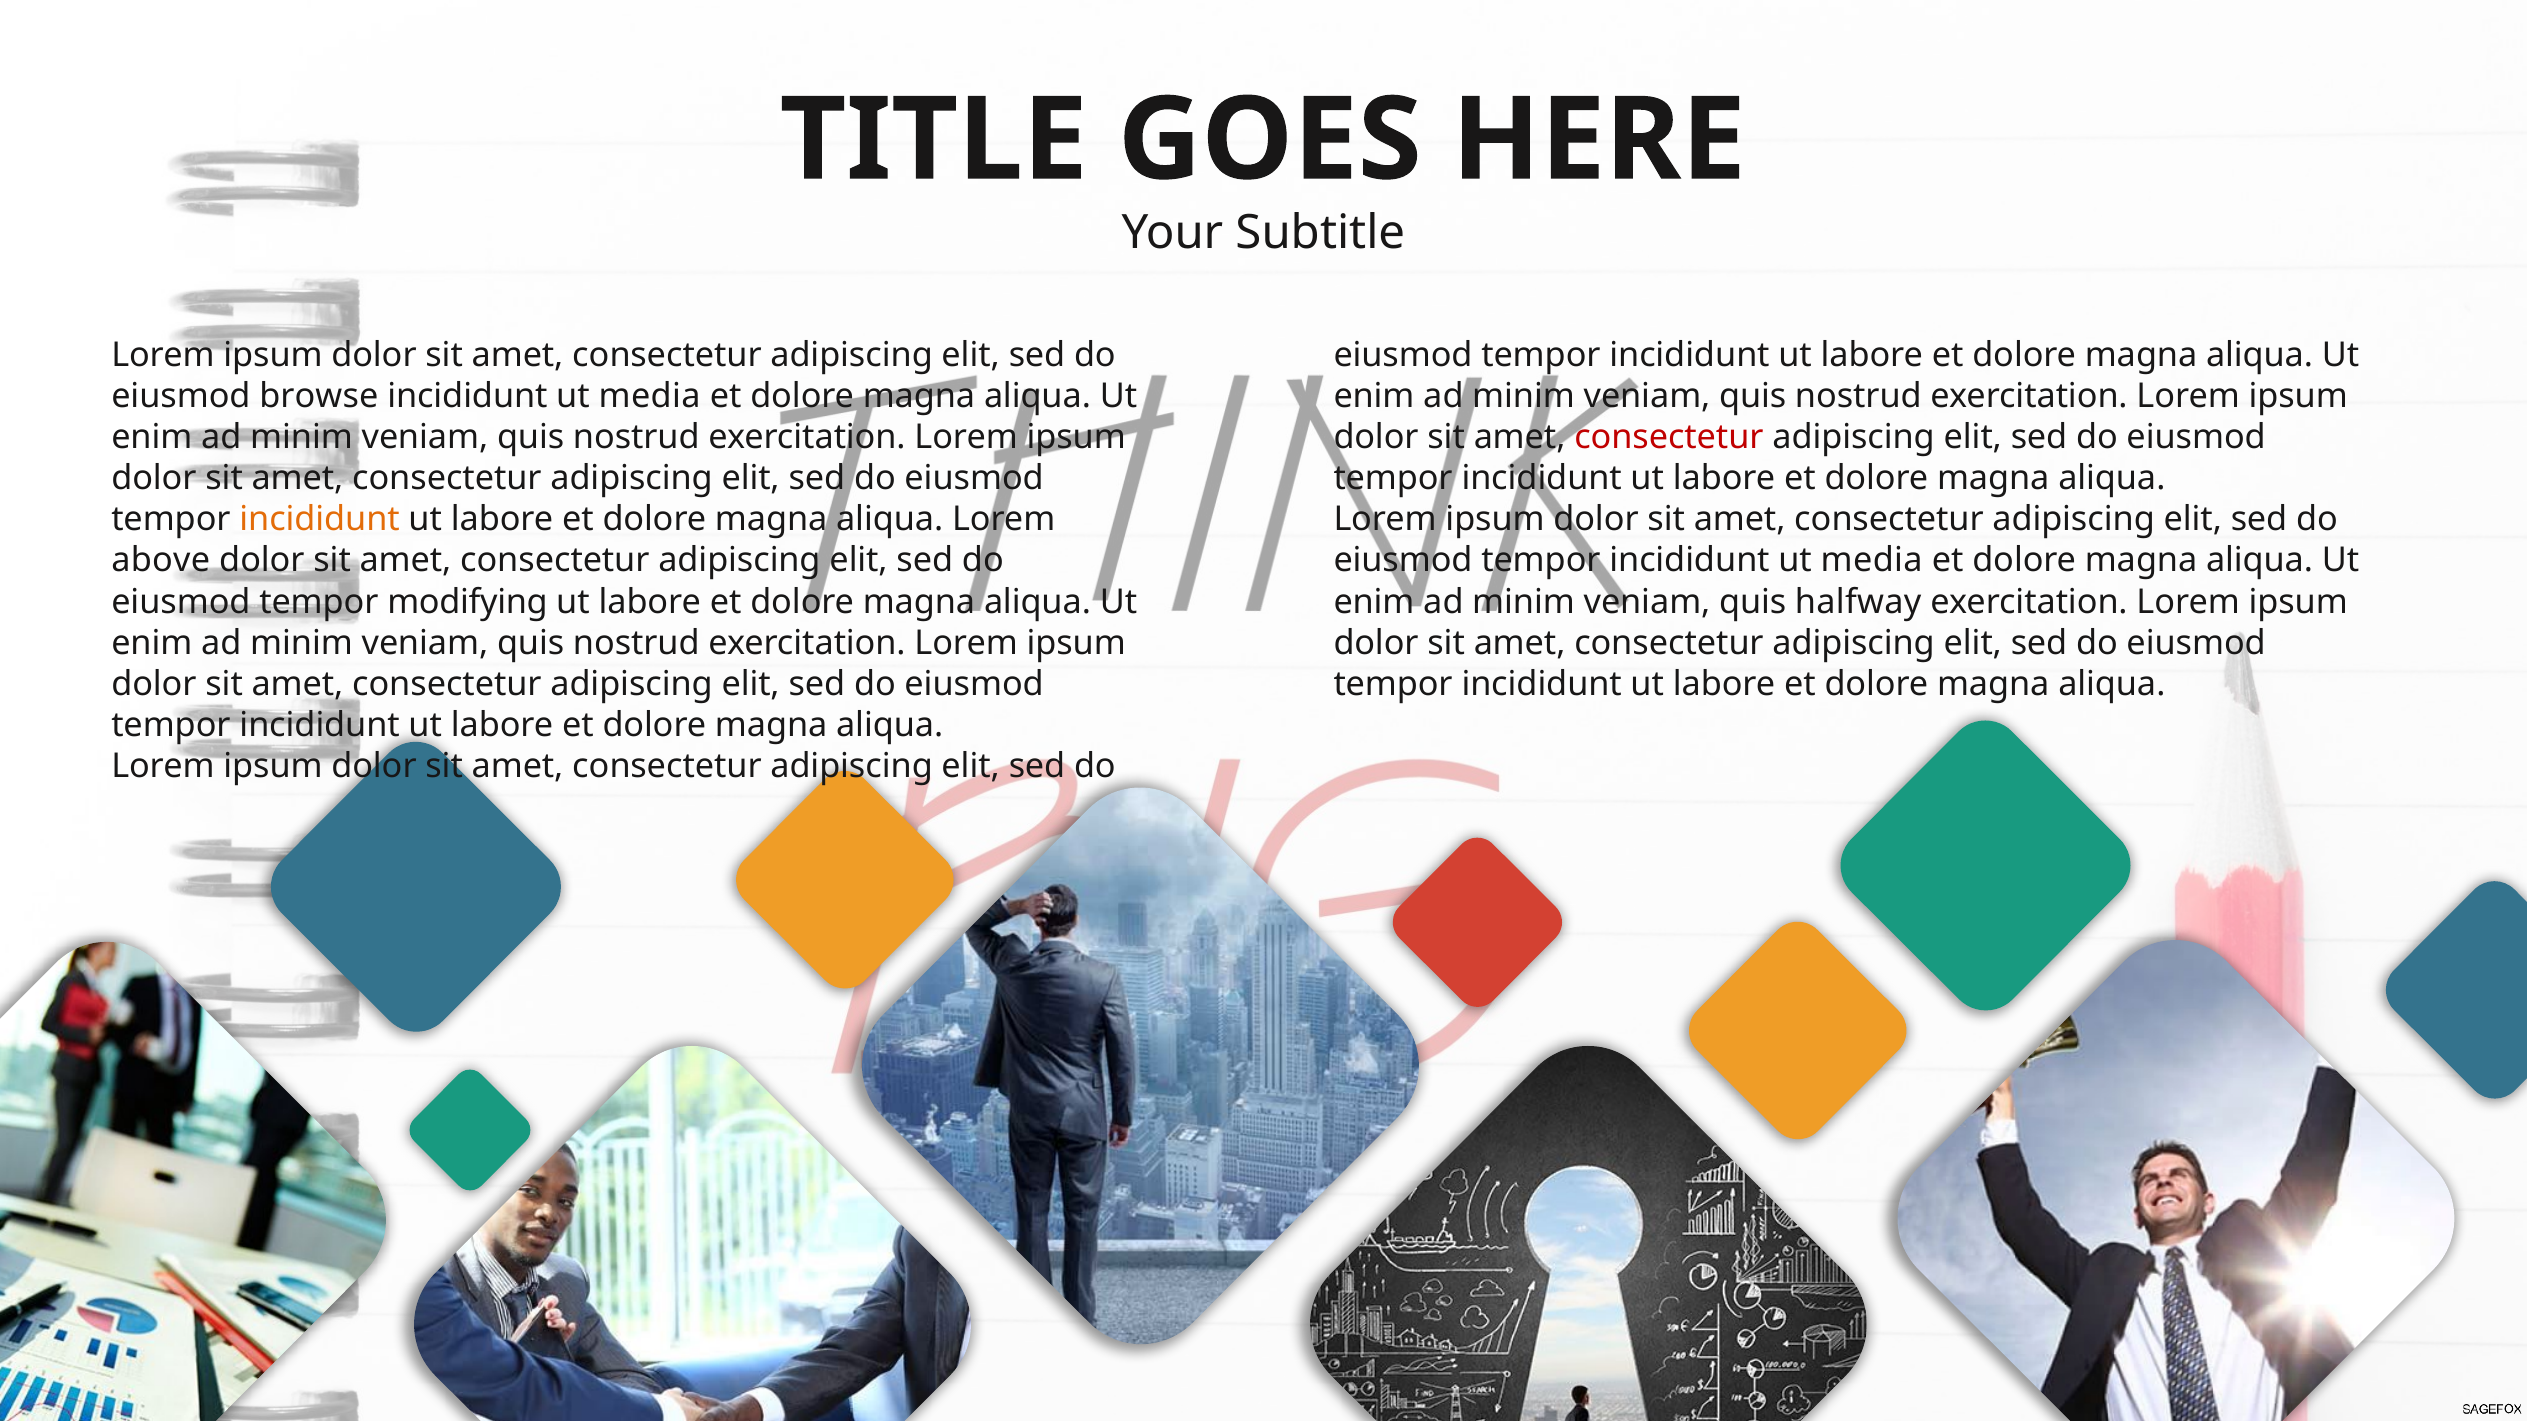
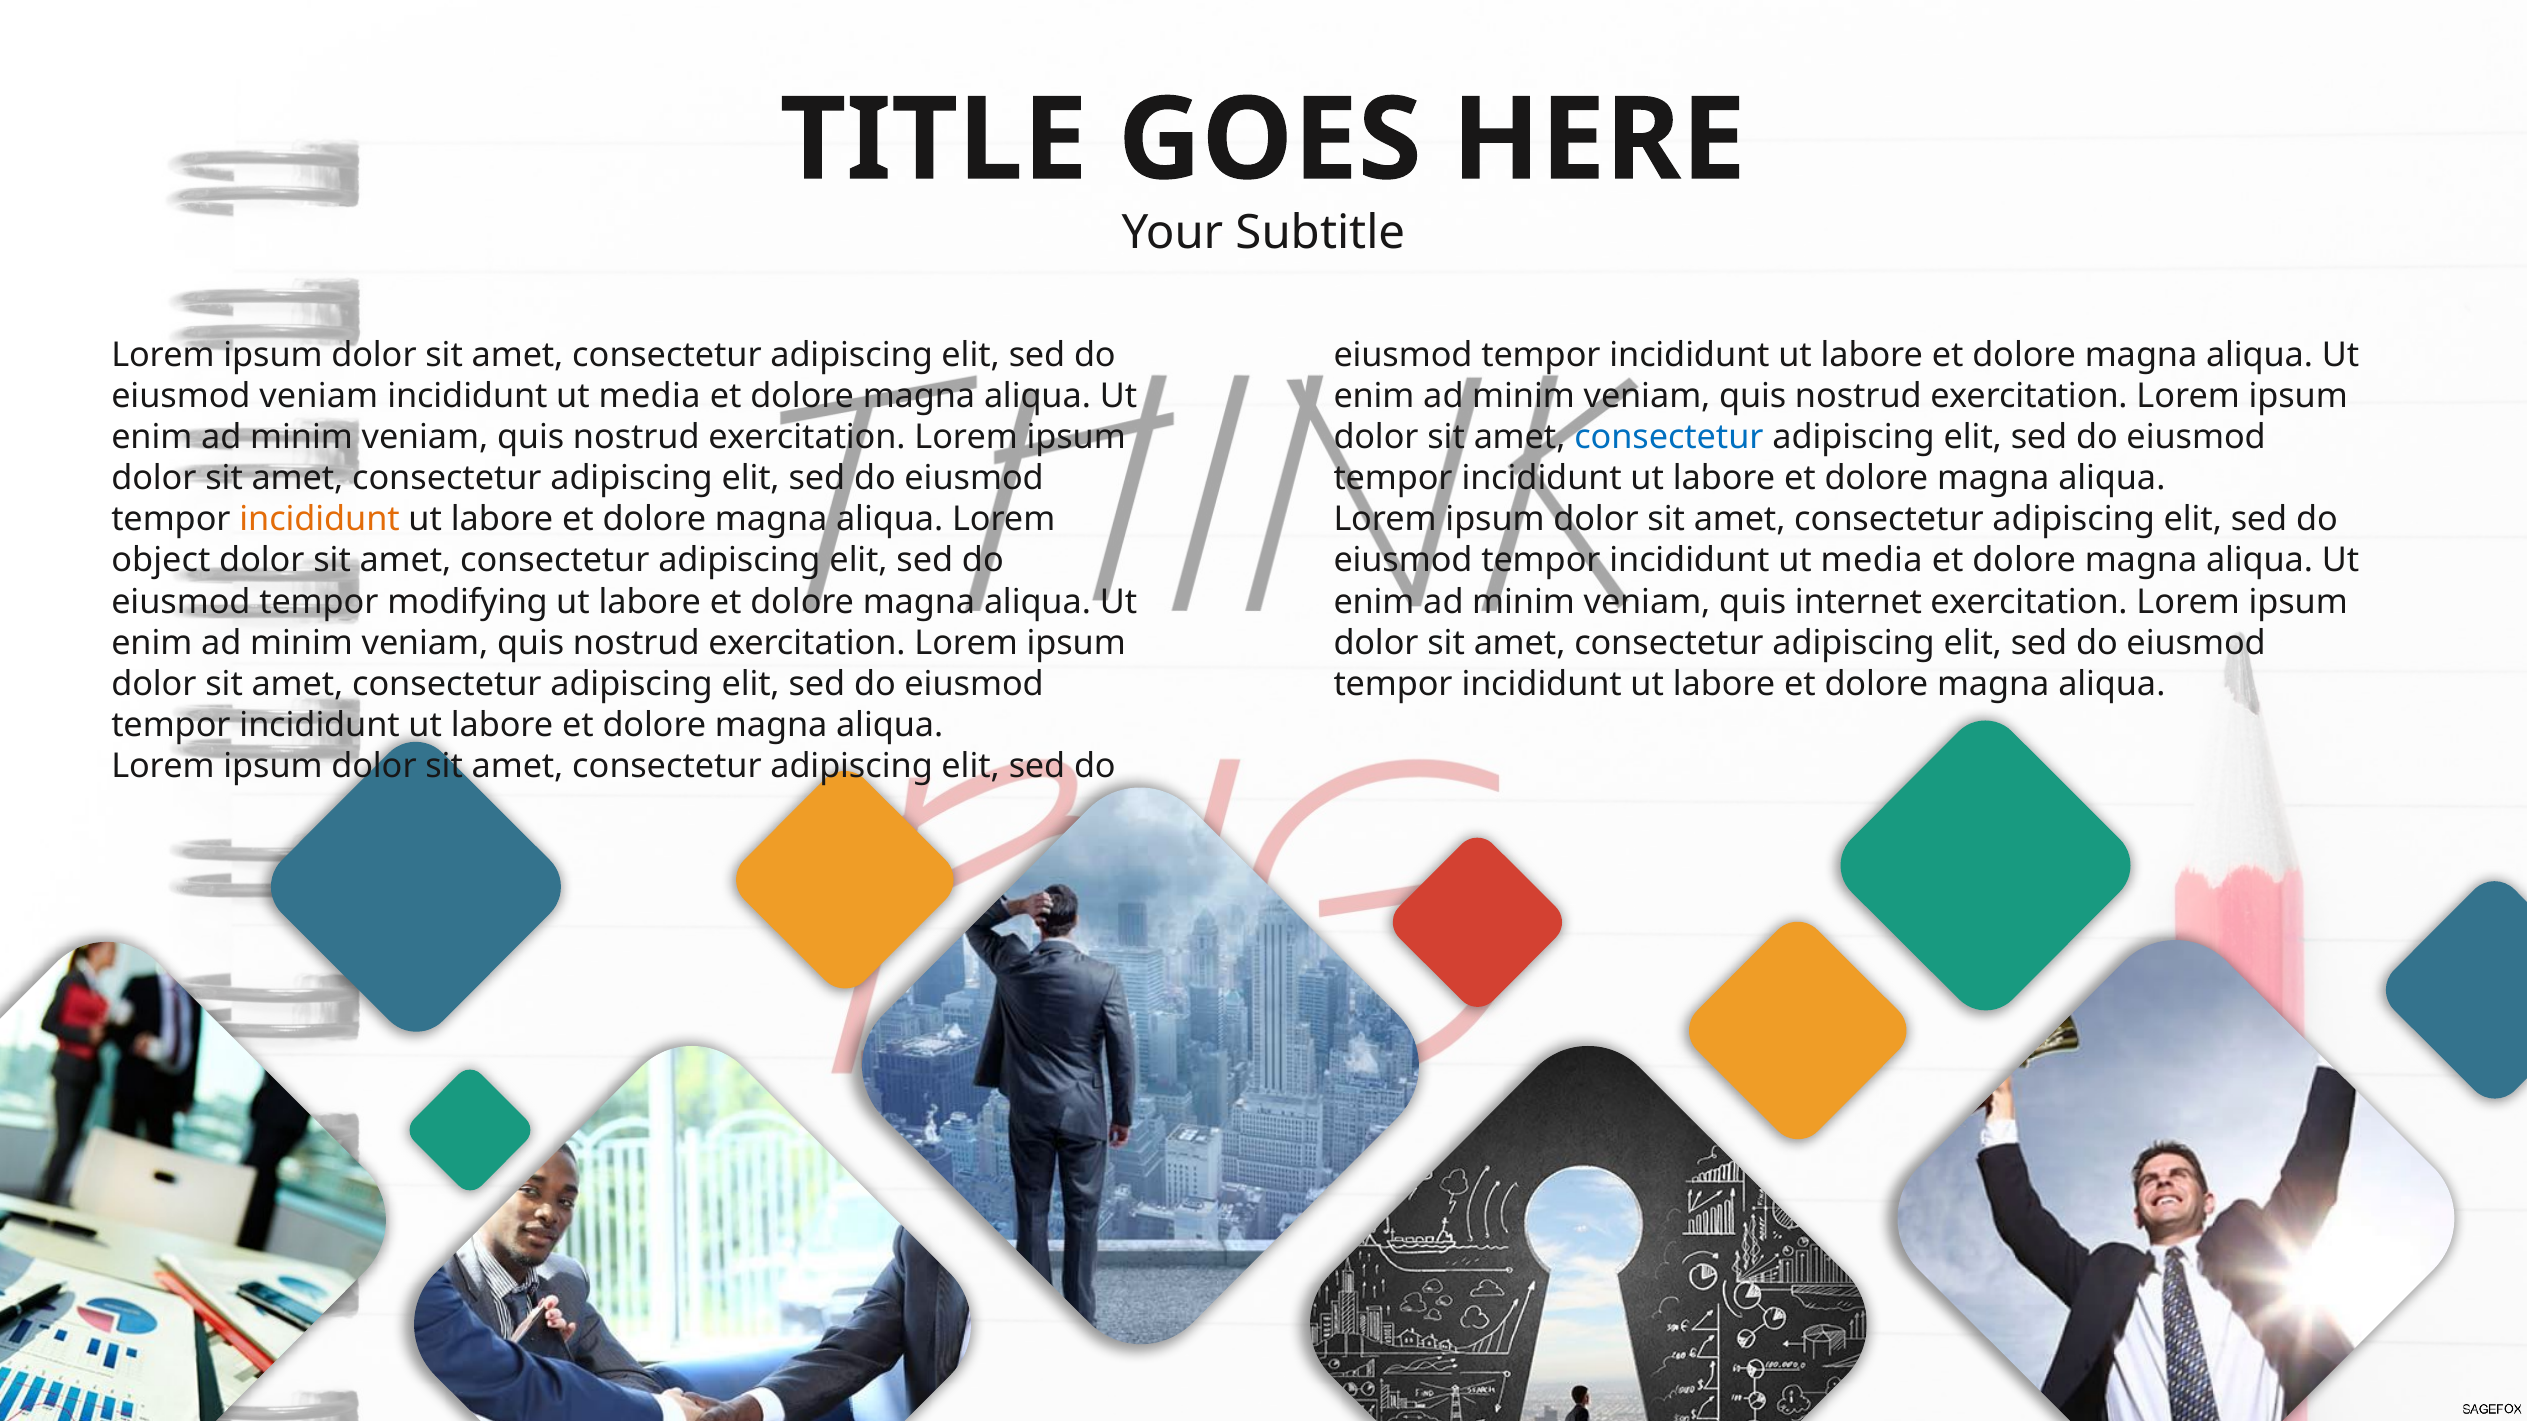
eiusmod browse: browse -> veniam
consectetur at (1669, 438) colour: red -> blue
above: above -> object
halfway: halfway -> internet
